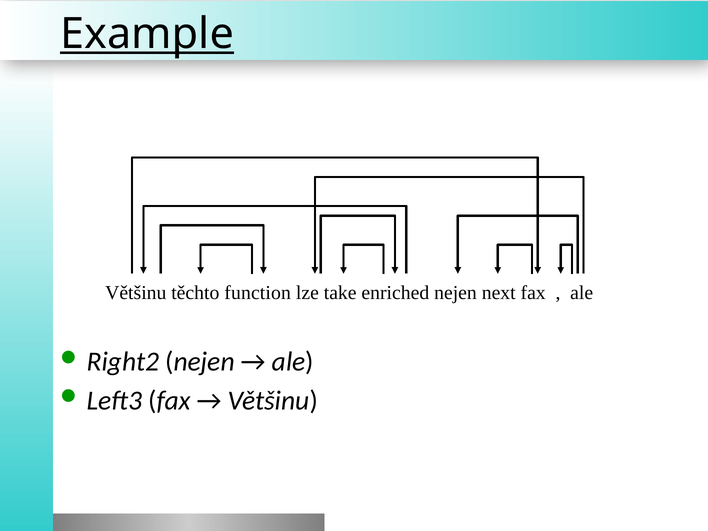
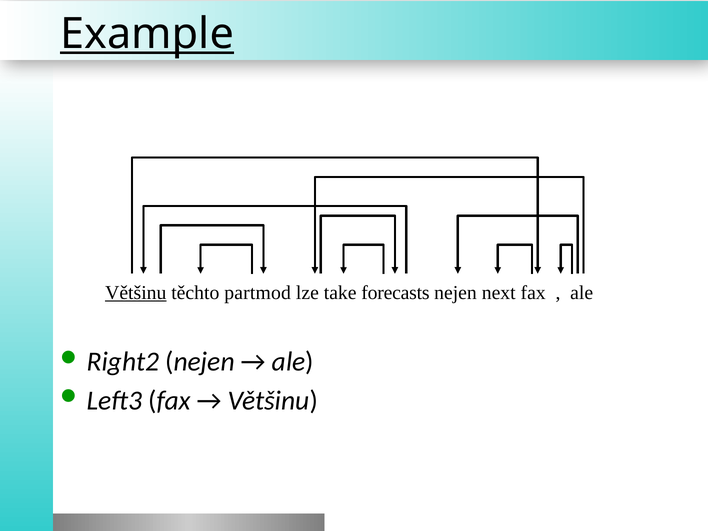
Většinu at (136, 293) underline: none -> present
function: function -> partmod
enriched: enriched -> forecasts
